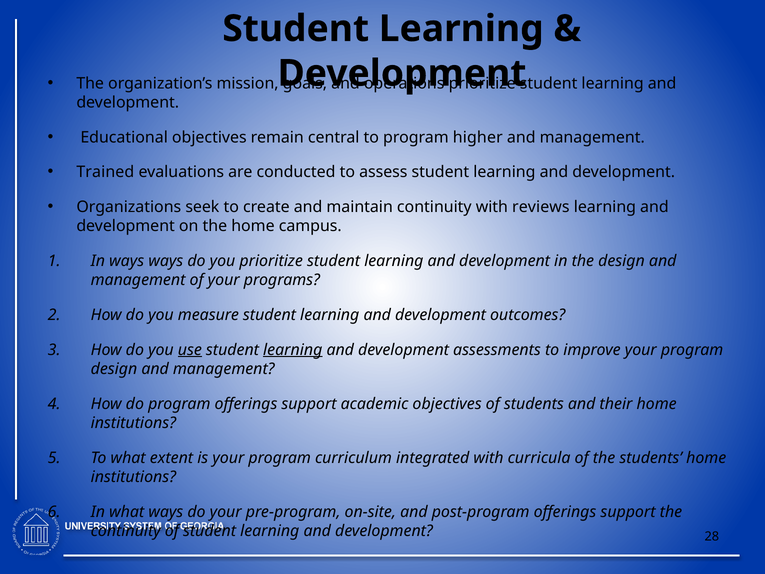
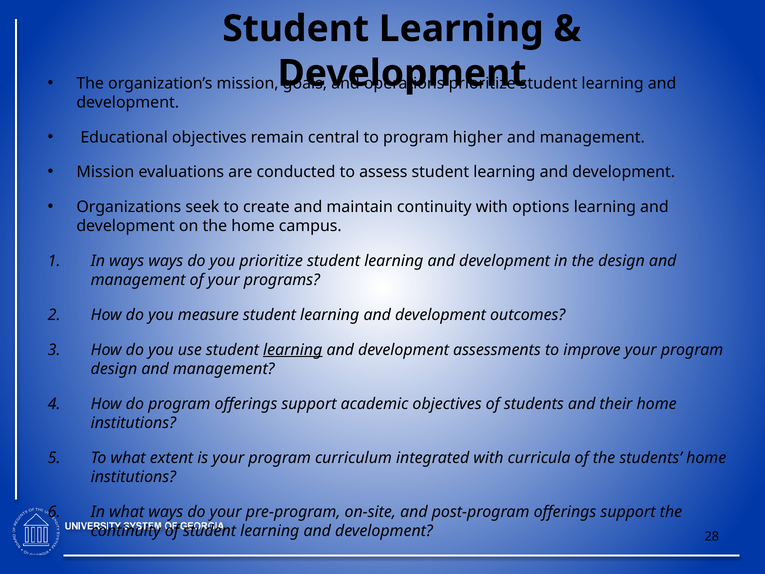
Trained at (105, 172): Trained -> Mission
reviews: reviews -> options
use underline: present -> none
